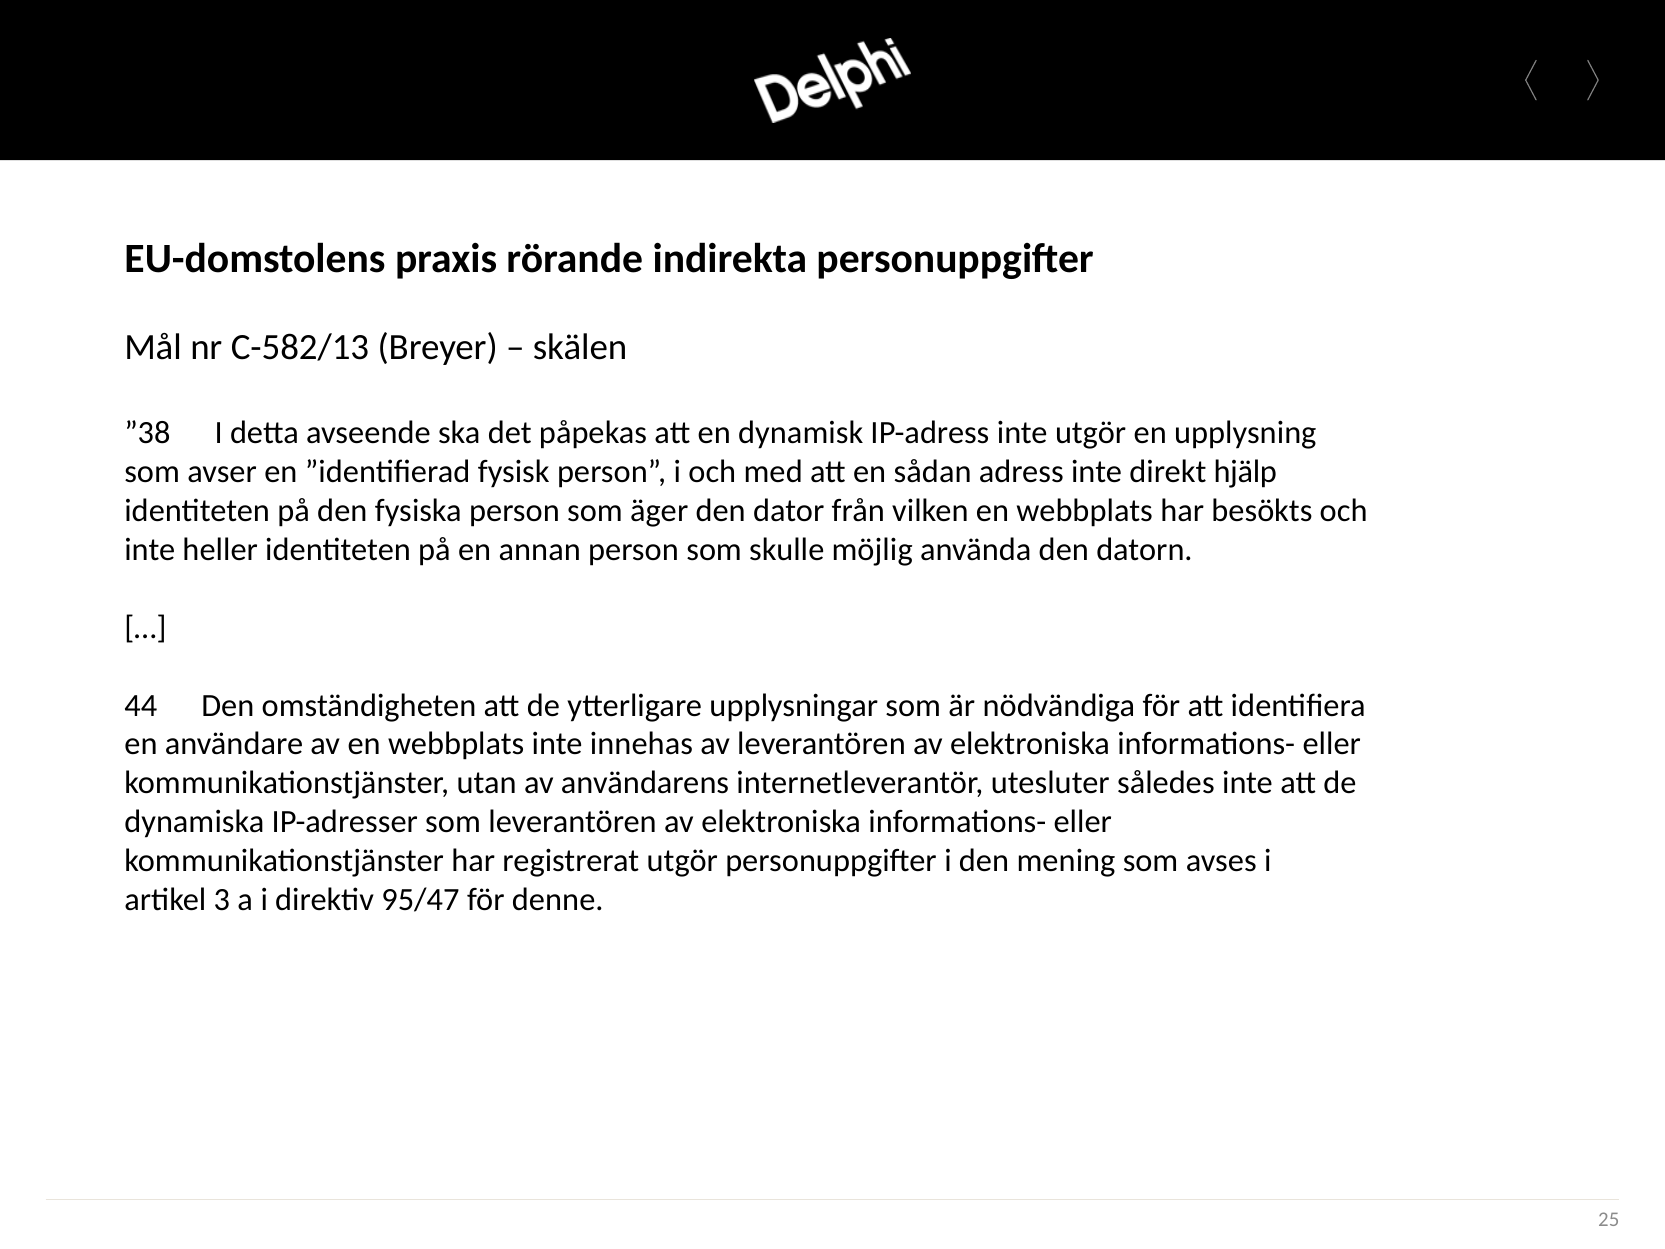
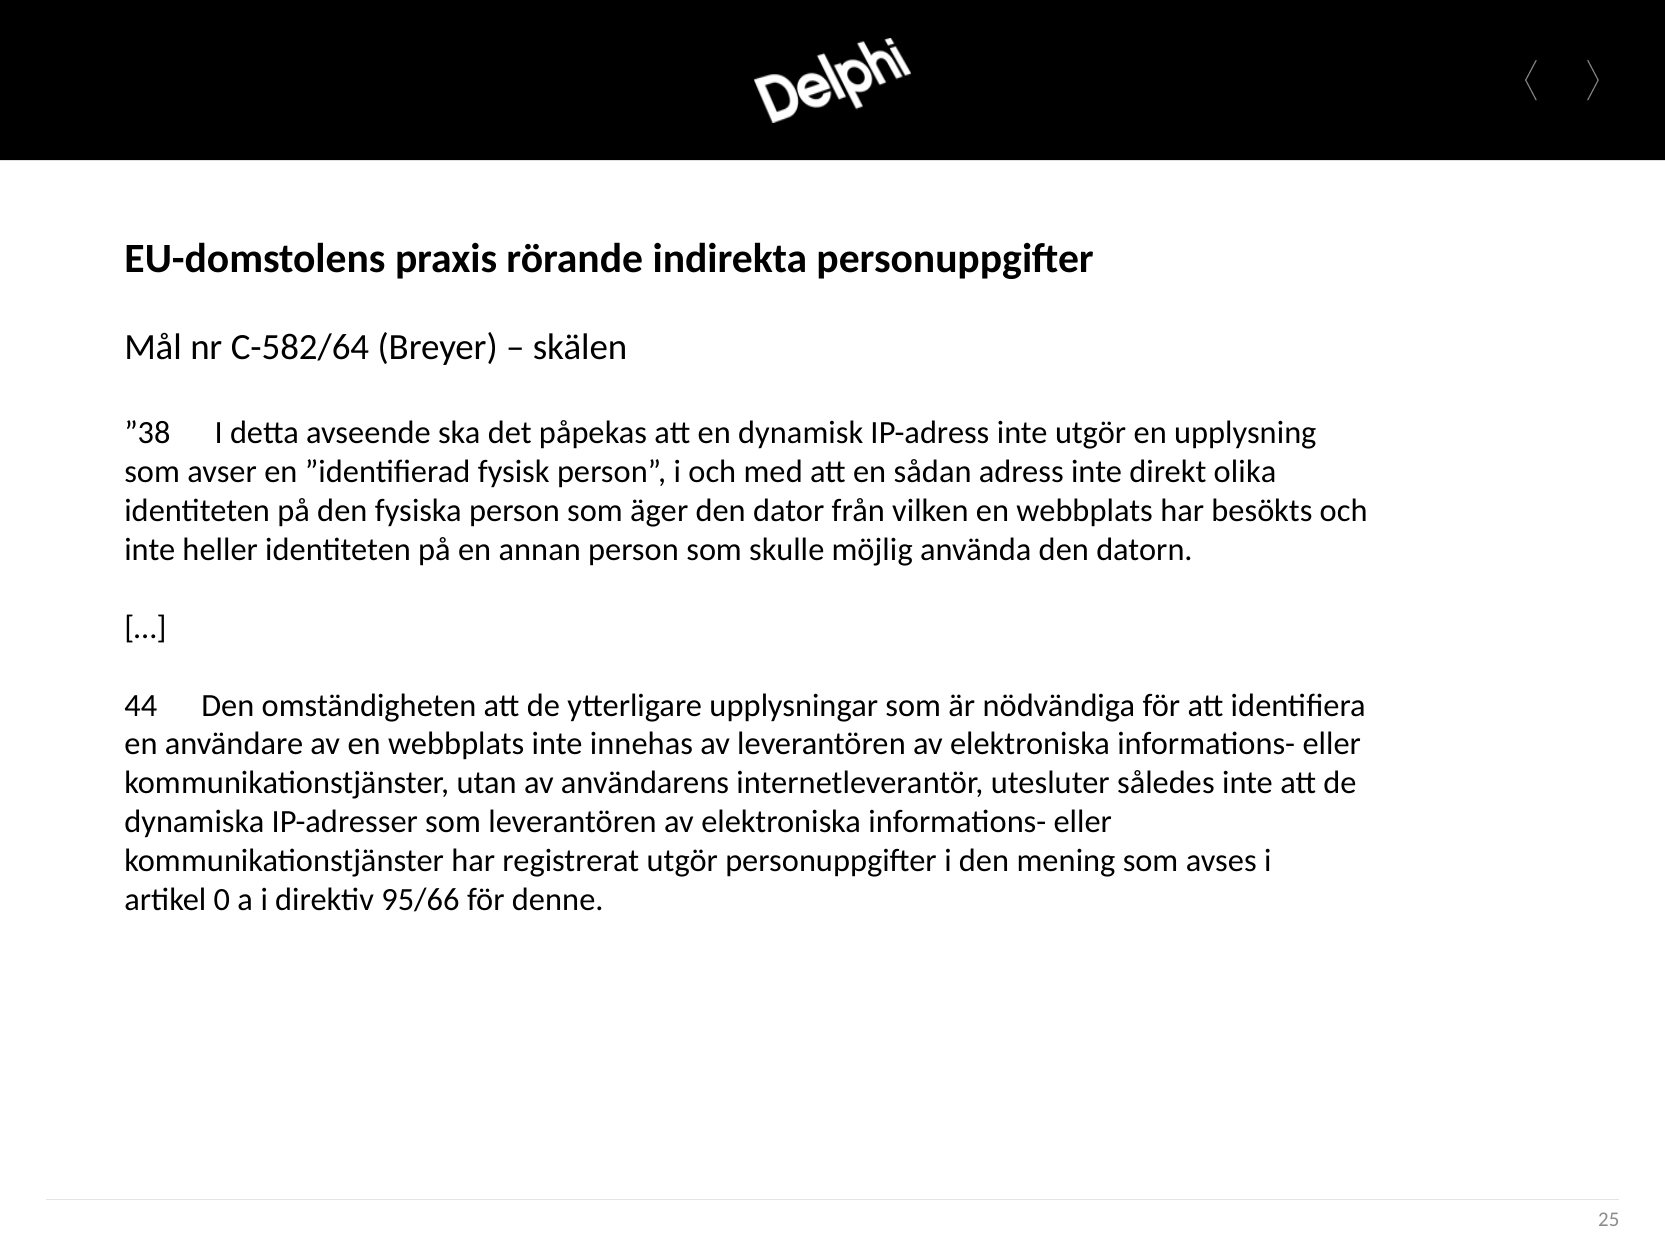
C-582/13: C-582/13 -> C-582/64
hjälp: hjälp -> olika
3: 3 -> 0
95/47: 95/47 -> 95/66
